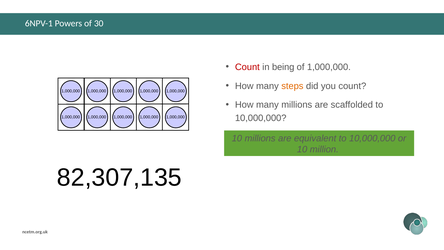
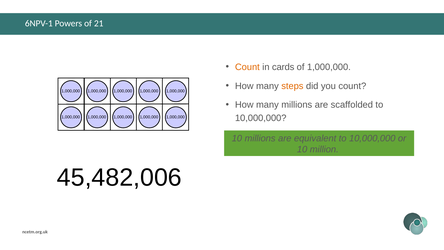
30: 30 -> 21
Count at (247, 67) colour: red -> orange
being: being -> cards
82,307,135: 82,307,135 -> 45,482,006
